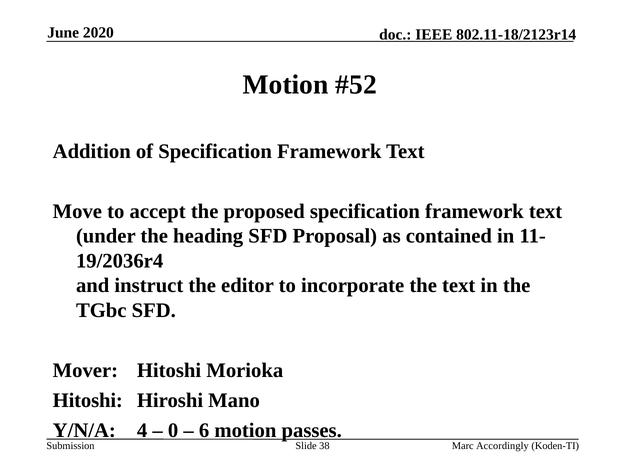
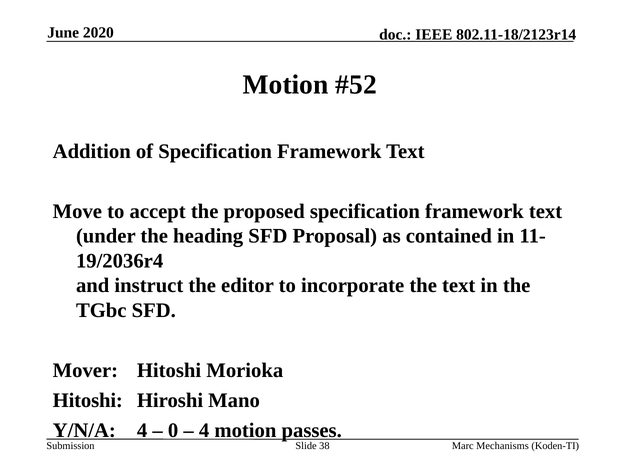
6 at (204, 430): 6 -> 4
Accordingly: Accordingly -> Mechanisms
